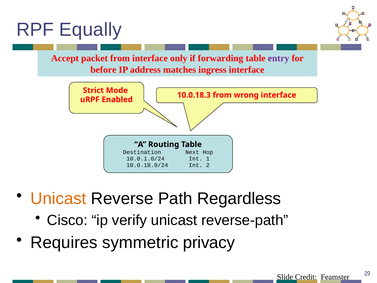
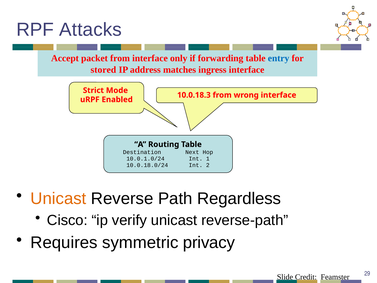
Equally: Equally -> Attacks
entry colour: purple -> blue
before: before -> stored
